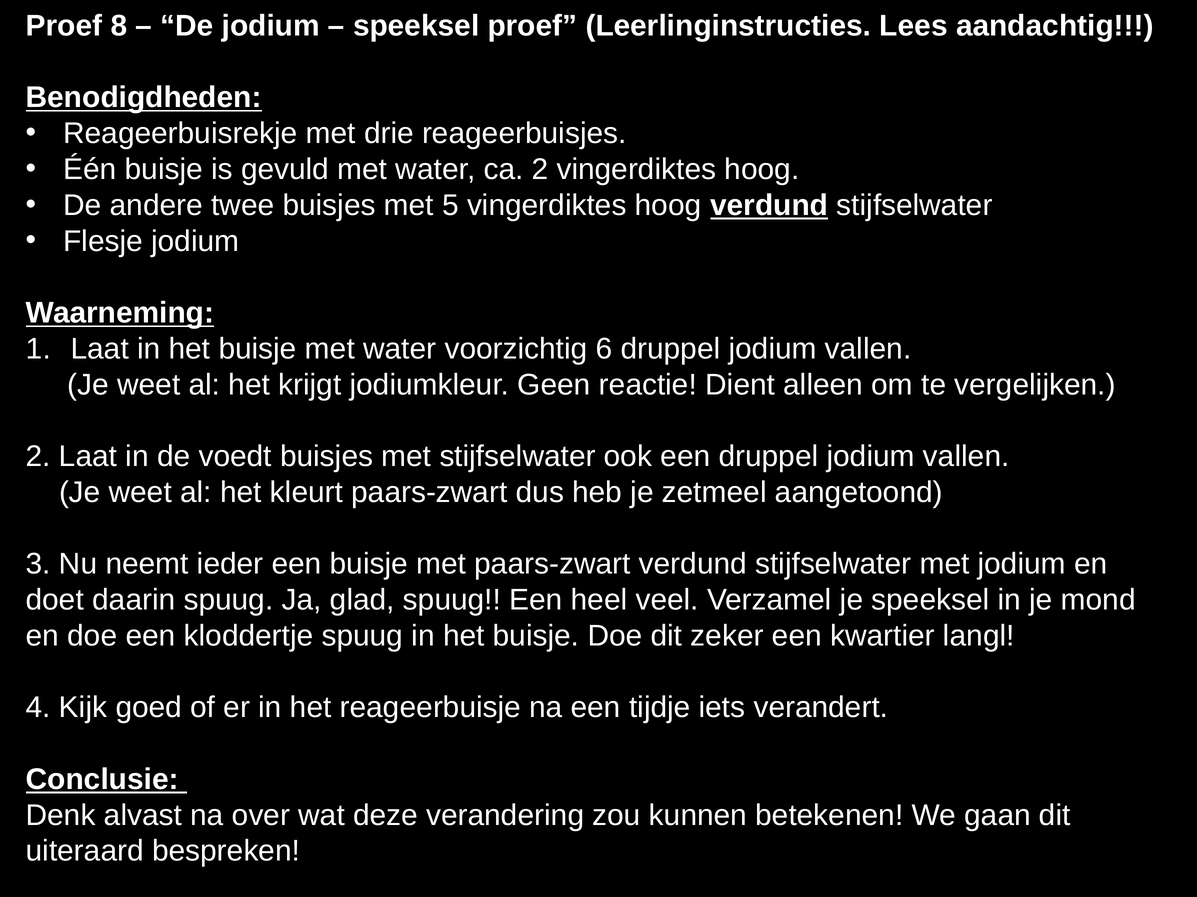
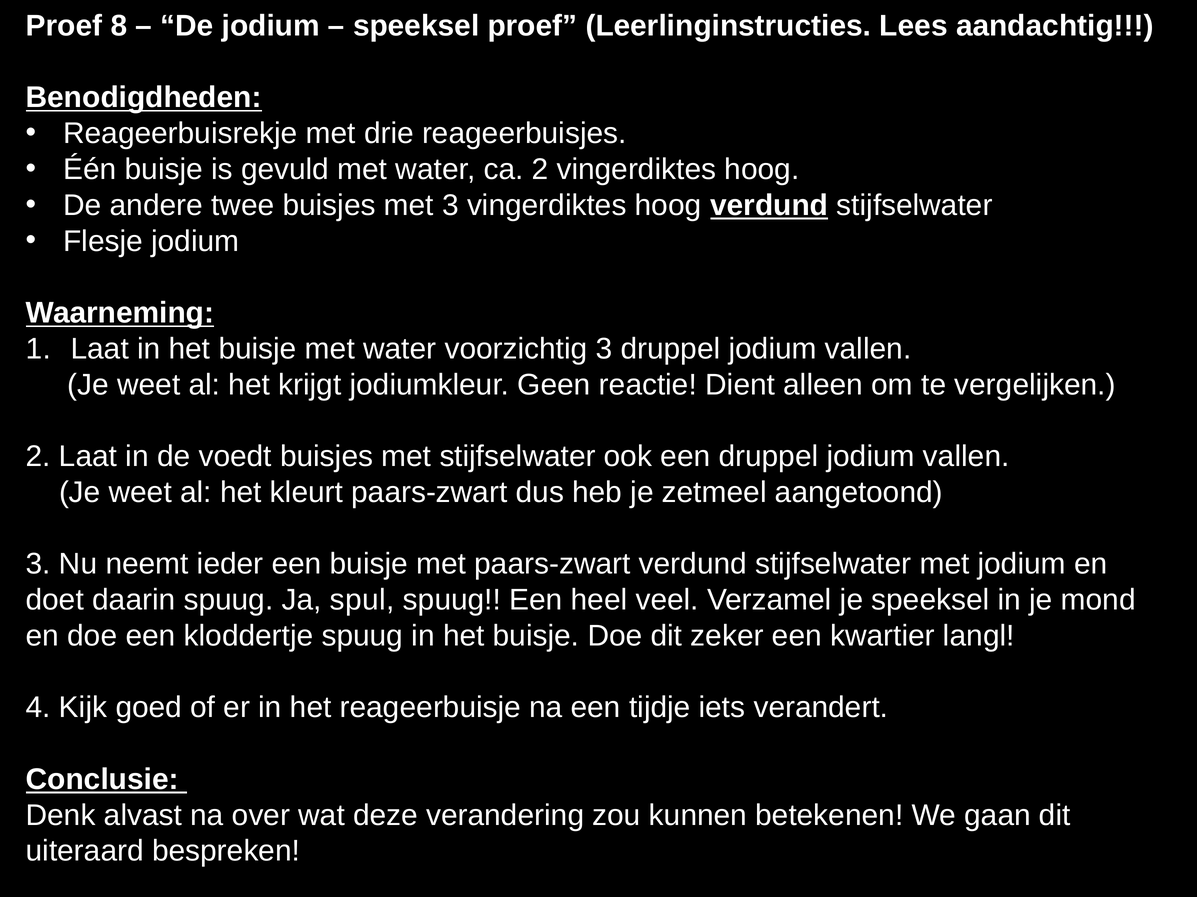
met 5: 5 -> 3
voorzichtig 6: 6 -> 3
glad: glad -> spul
